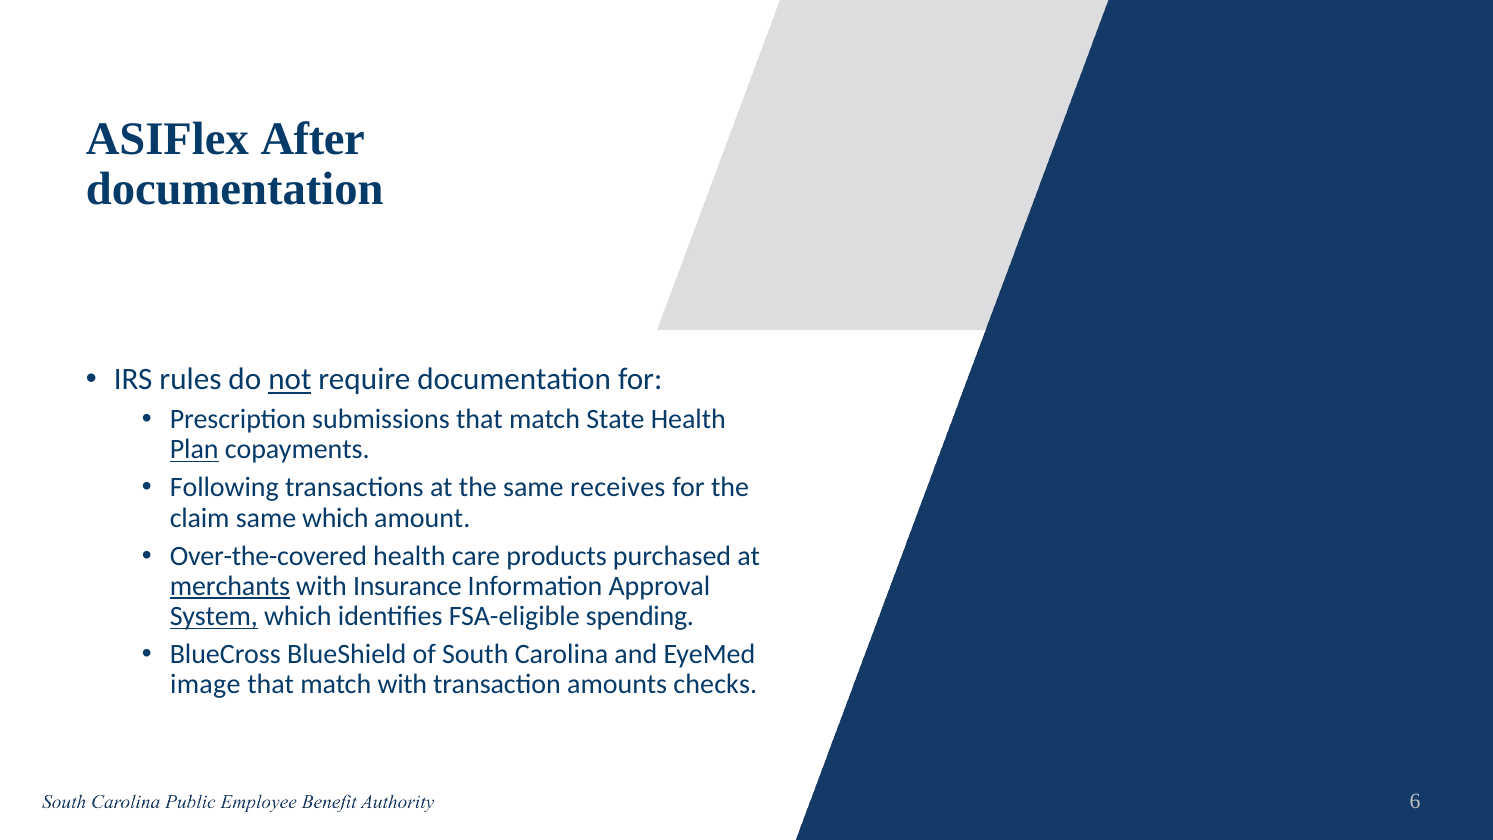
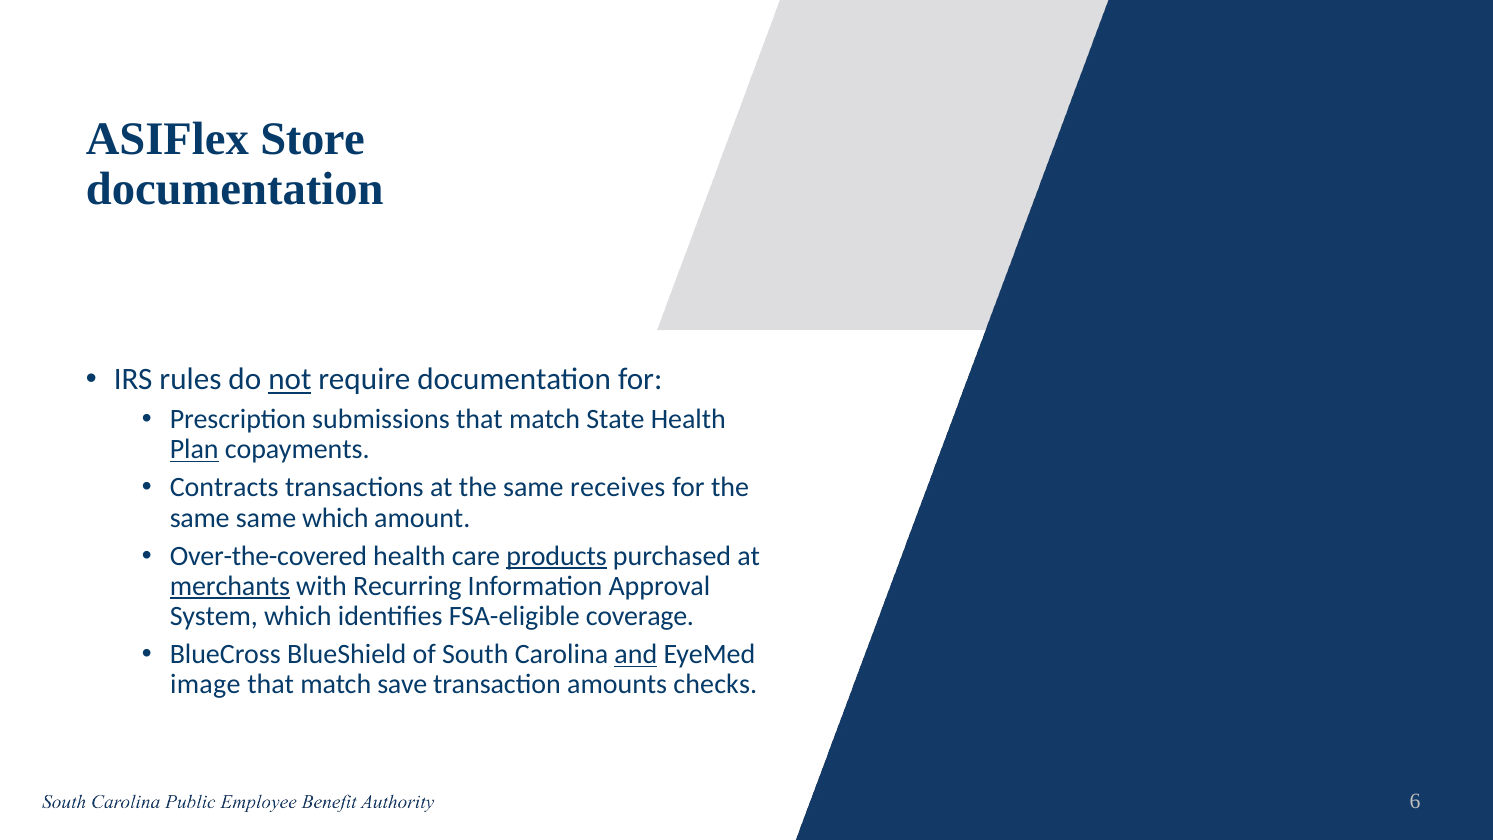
After: After -> Store
Following: Following -> Contracts
claim at (200, 518): claim -> same
products underline: none -> present
Insurance: Insurance -> Recurring
System underline: present -> none
spending: spending -> coverage
and underline: none -> present
match with: with -> save
